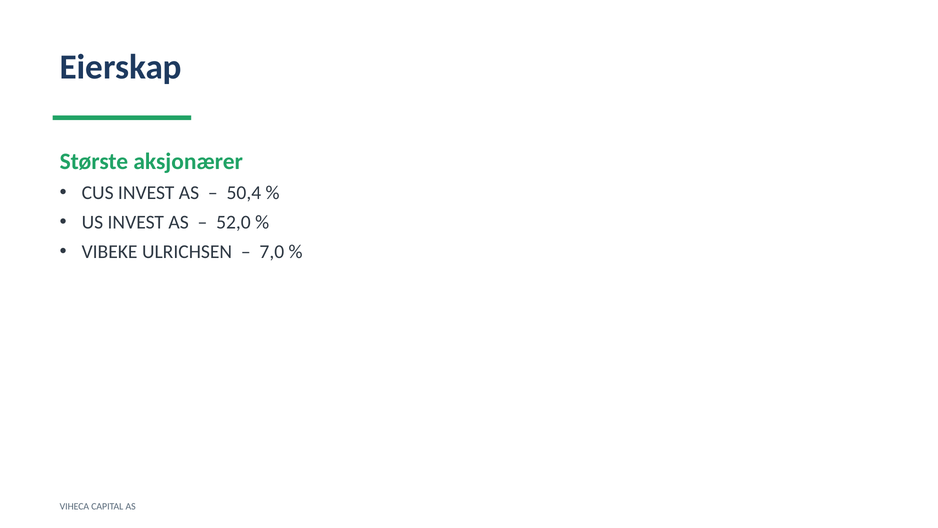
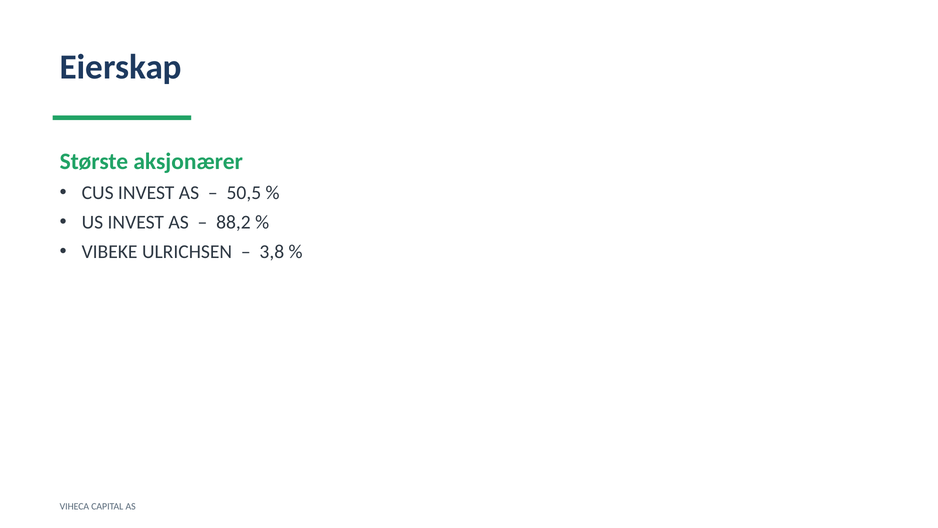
50,4: 50,4 -> 50,5
52,0: 52,0 -> 88,2
7,0: 7,0 -> 3,8
